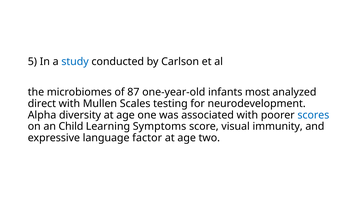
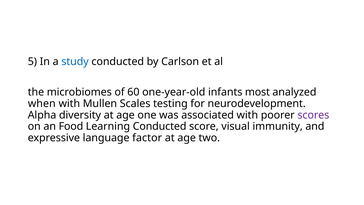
87: 87 -> 60
direct: direct -> when
scores colour: blue -> purple
Child: Child -> Food
Learning Symptoms: Symptoms -> Conducted
